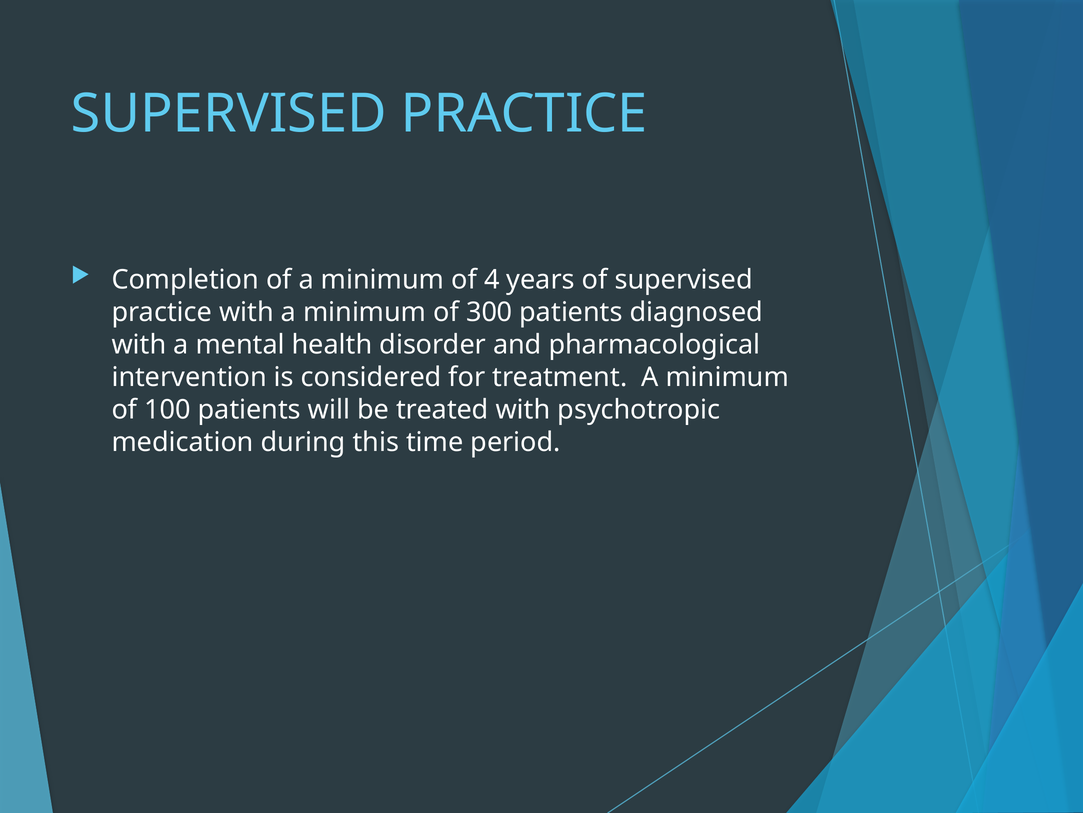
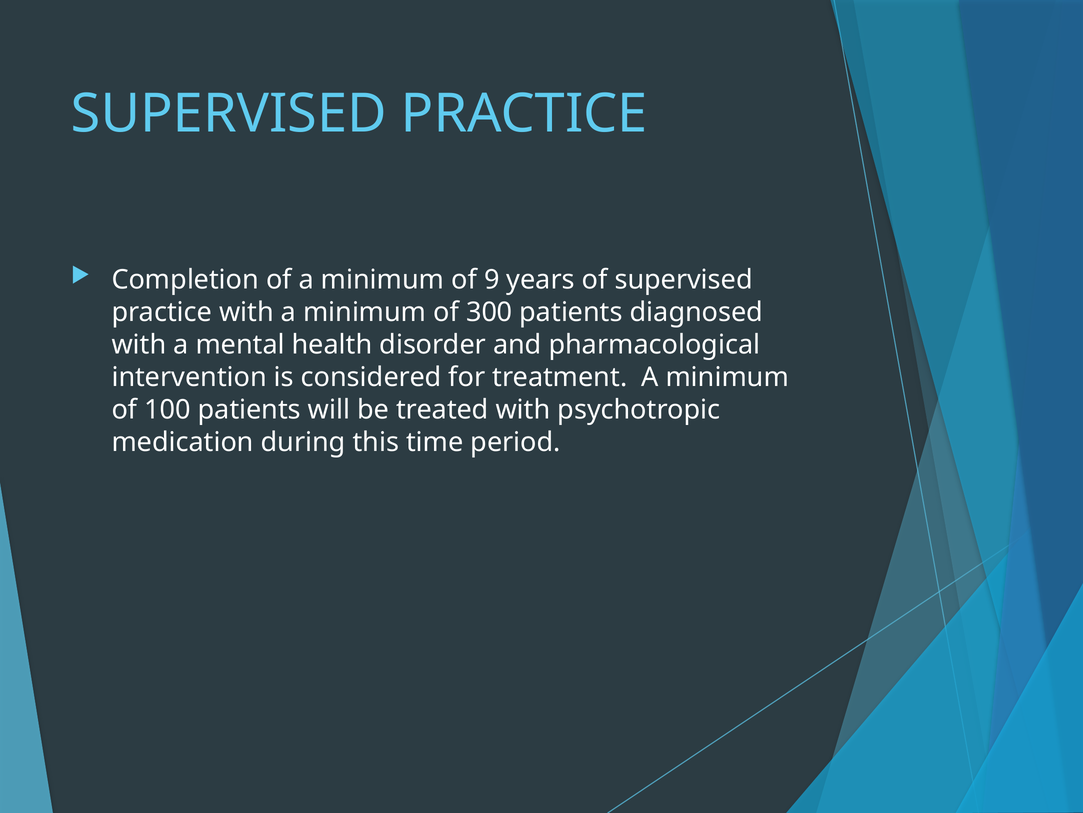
4: 4 -> 9
